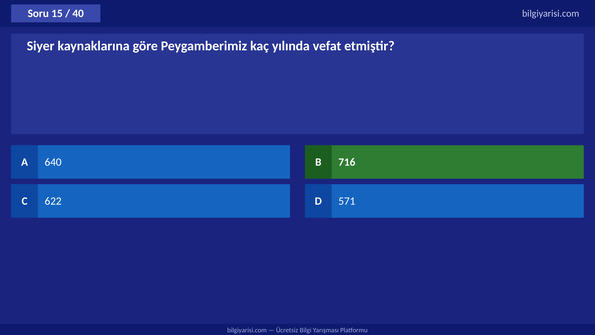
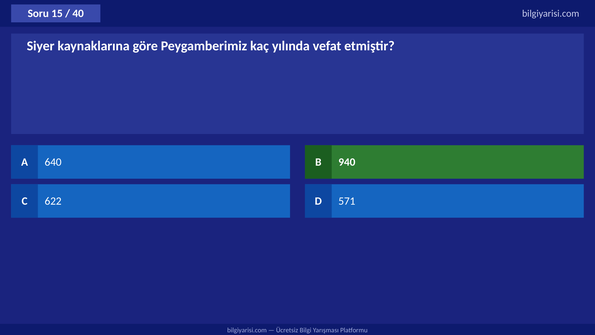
716: 716 -> 940
